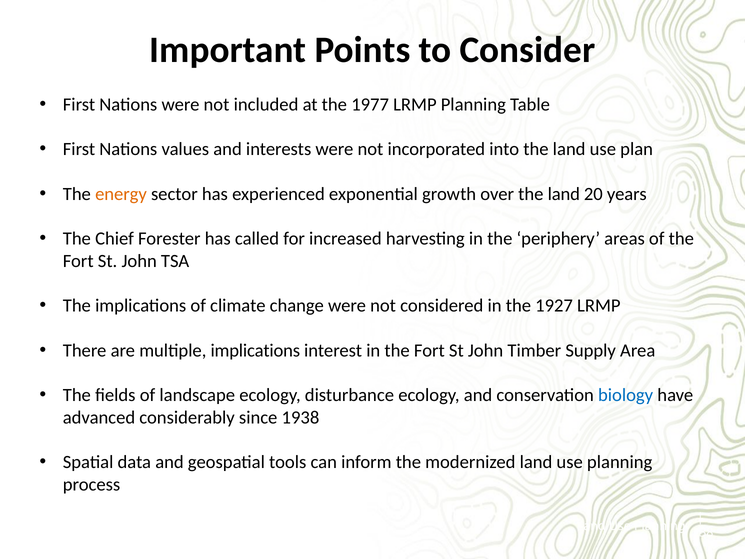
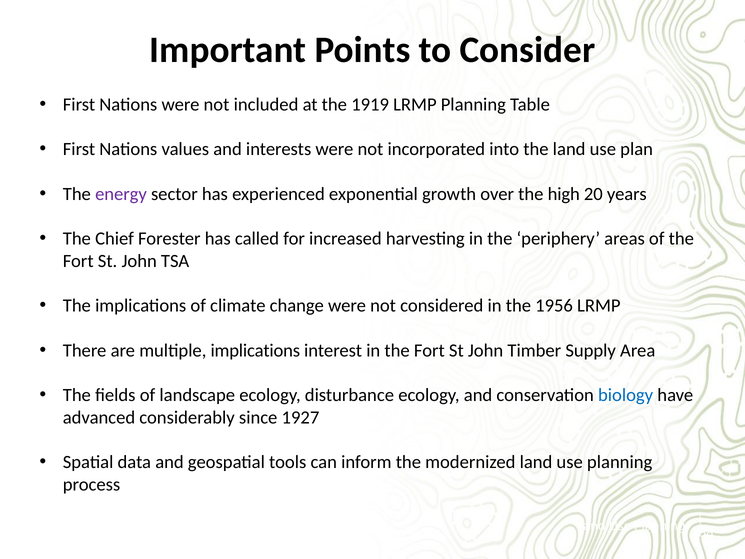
1977: 1977 -> 1919
energy colour: orange -> purple
over the land: land -> high
1927: 1927 -> 1956
1938: 1938 -> 1927
